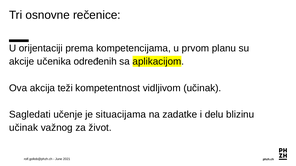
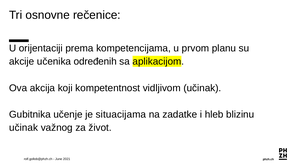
teži: teži -> koji
Sagledati: Sagledati -> Gubitnika
delu: delu -> hleb
